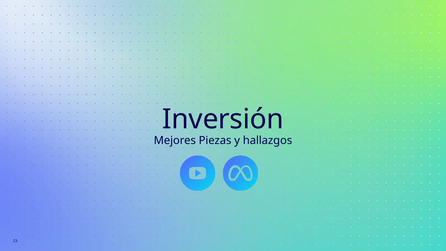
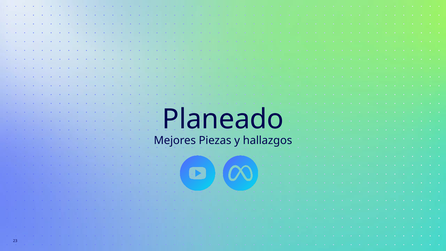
Inversión: Inversión -> Planeado
